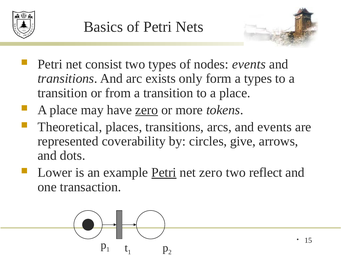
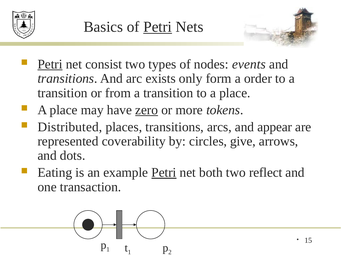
Petri at (158, 27) underline: none -> present
Petri at (50, 64) underline: none -> present
a types: types -> order
Theoretical: Theoretical -> Distributed
and events: events -> appear
Lower: Lower -> Eating
net zero: zero -> both
